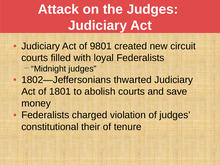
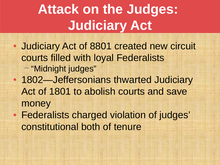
9801: 9801 -> 8801
their: their -> both
